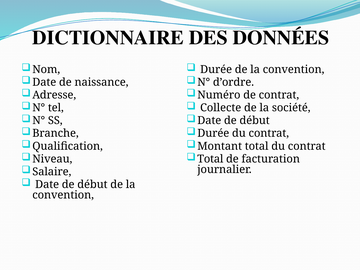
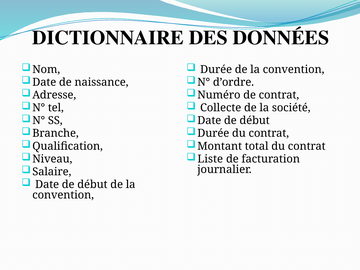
Total at (210, 159): Total -> Liste
